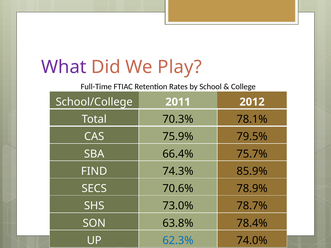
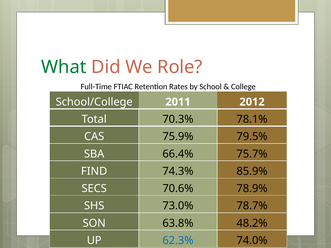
What colour: purple -> green
Play: Play -> Role
78.4%: 78.4% -> 48.2%
